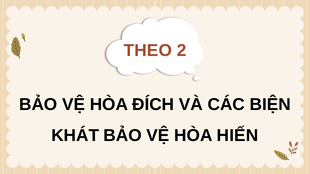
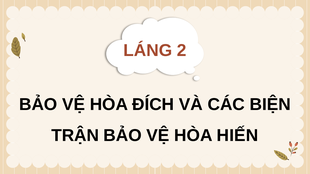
THEO: THEO -> LÁNG
KHÁT: KHÁT -> TRẬN
